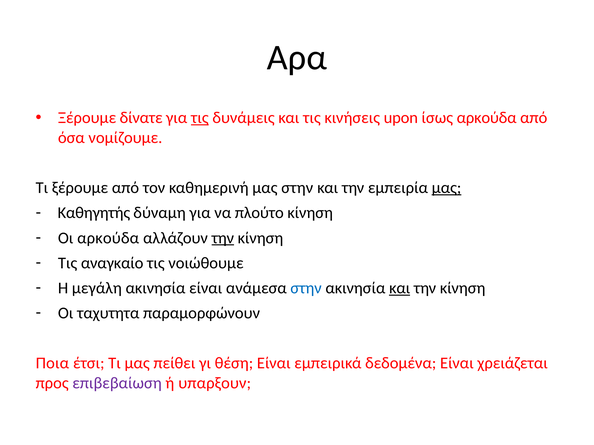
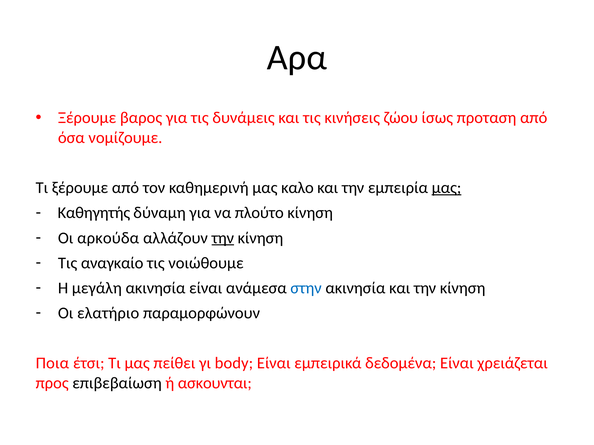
δίνατε: δίνατε -> βαρος
τις at (200, 118) underline: present -> none
upon: upon -> ζώου
ίσως αρκούδα: αρκούδα -> προταση
μας στην: στην -> καλο
και at (400, 288) underline: present -> none
ταχυτητα: ταχυτητα -> ελατήριο
θέση: θέση -> body
επιβεβαίωση colour: purple -> black
υπαρξουν: υπαρξουν -> ασκουνται
